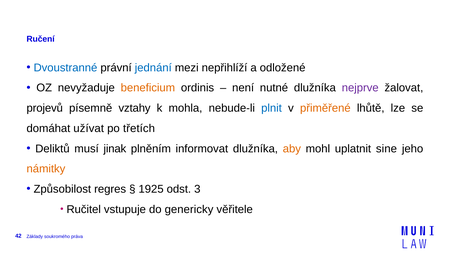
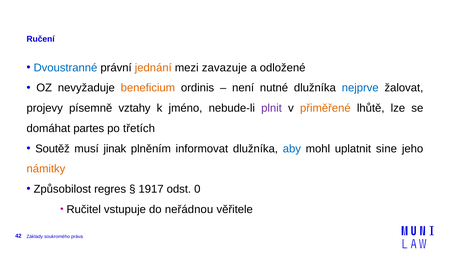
jednání colour: blue -> orange
nepřihlíží: nepřihlíží -> zavazuje
nejprve colour: purple -> blue
projevů: projevů -> projevy
mohla: mohla -> jméno
plnit colour: blue -> purple
užívat: užívat -> partes
Deliktů: Deliktů -> Soutěž
aby colour: orange -> blue
1925: 1925 -> 1917
3: 3 -> 0
genericky: genericky -> neřádnou
